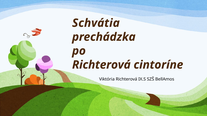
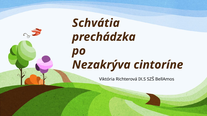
Richterová at (101, 65): Richterová -> Nezakrýva
